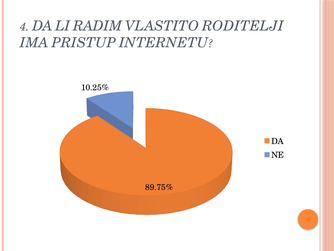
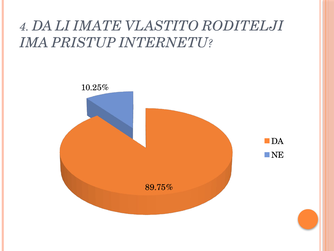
RADIM: RADIM -> IMATE
